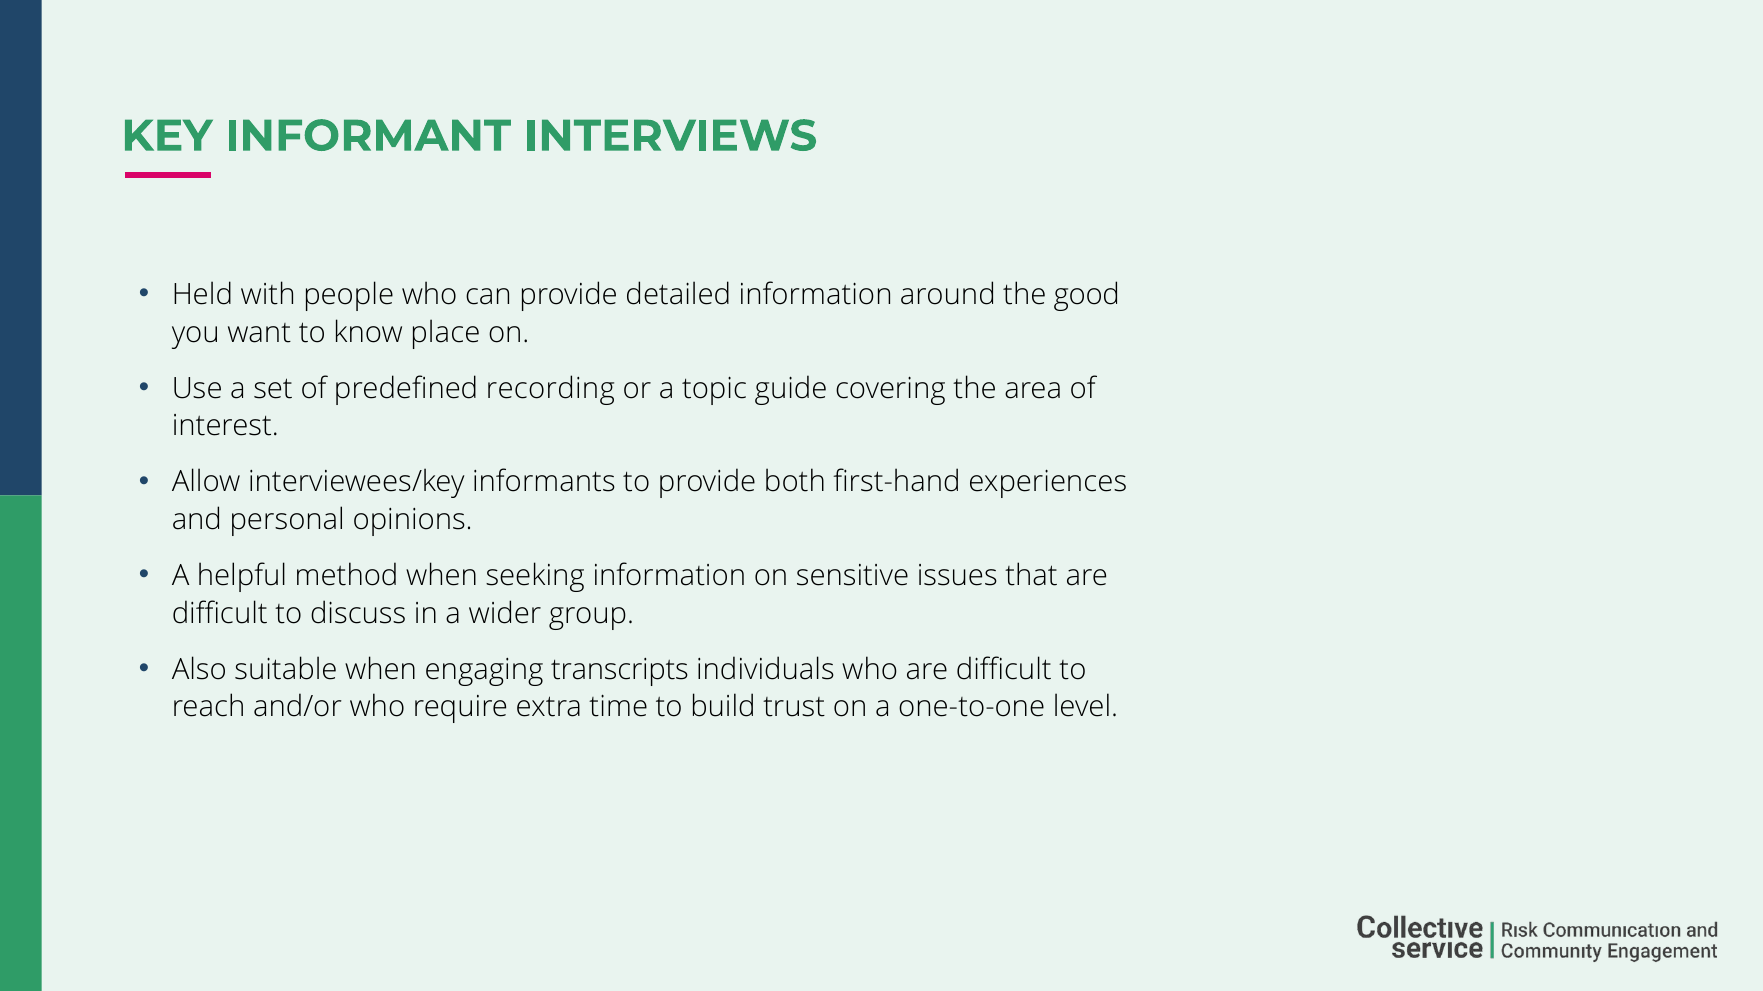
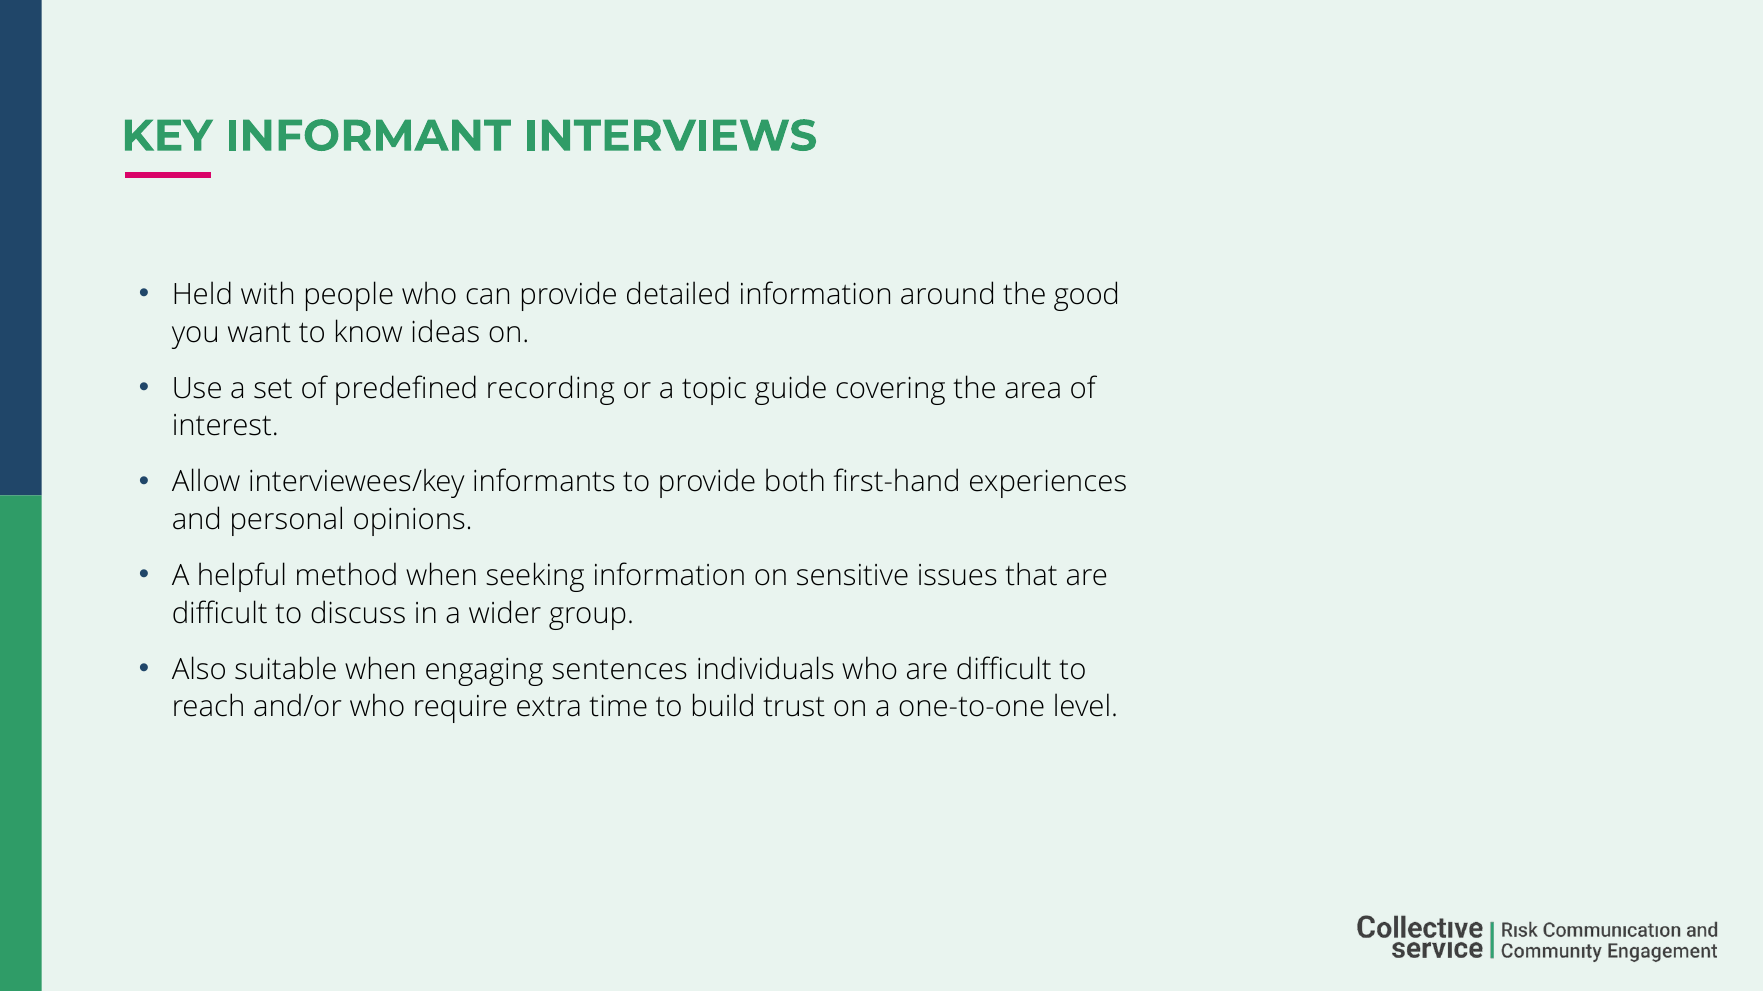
place: place -> ideas
transcripts: transcripts -> sentences
